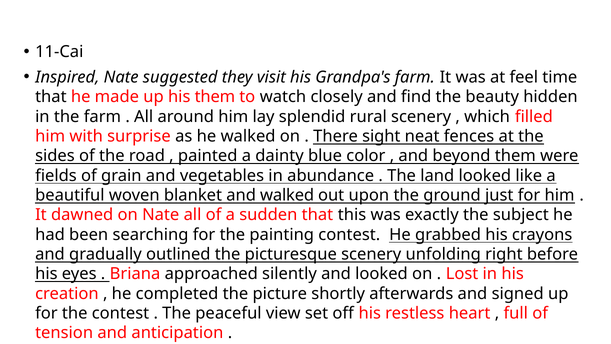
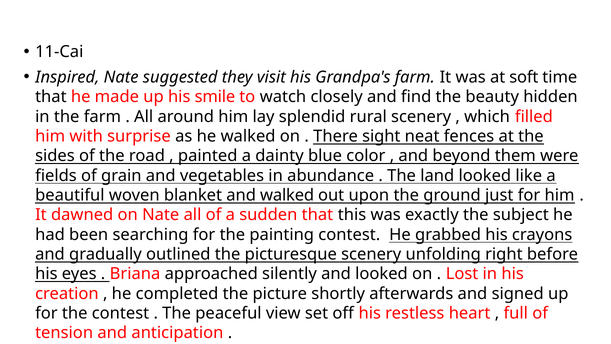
feel: feel -> soft
his them: them -> smile
